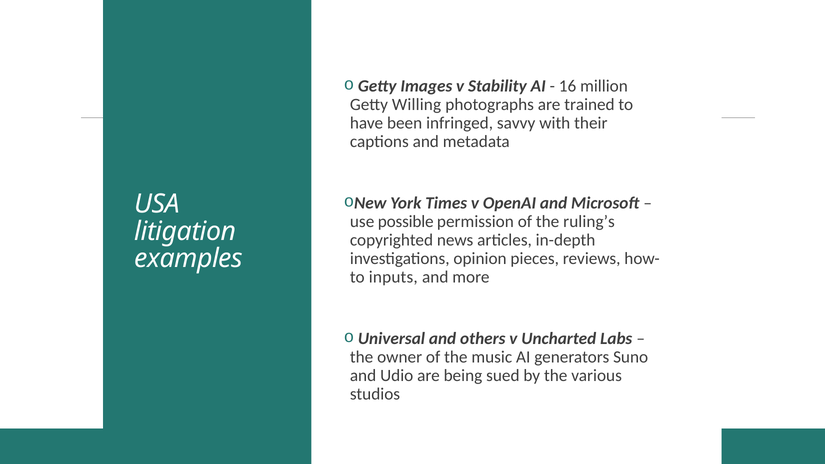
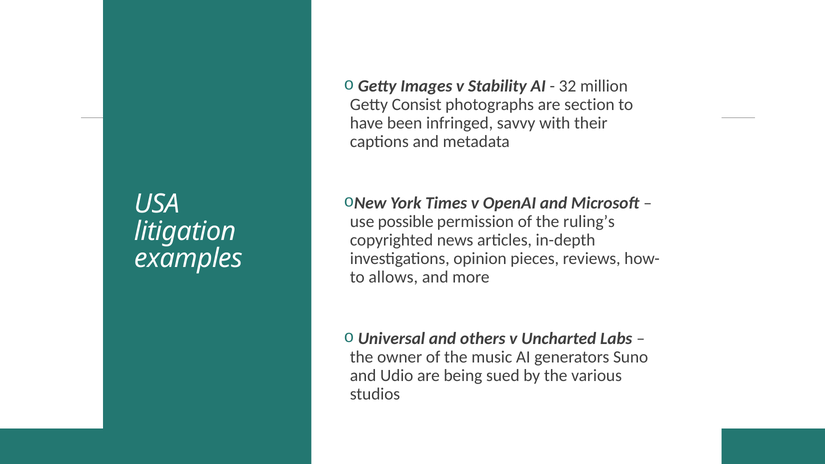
16: 16 -> 32
Willing: Willing -> Consist
trained: trained -> section
inputs: inputs -> allows
